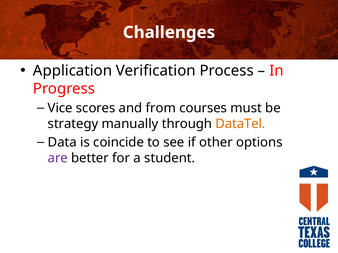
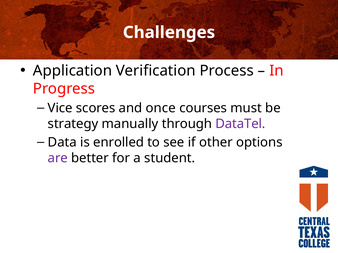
from: from -> once
DataTel colour: orange -> purple
coincide: coincide -> enrolled
